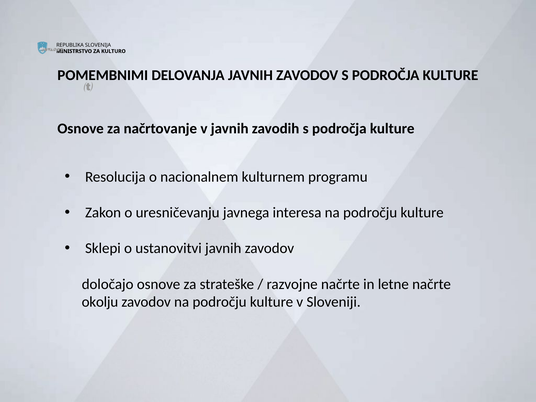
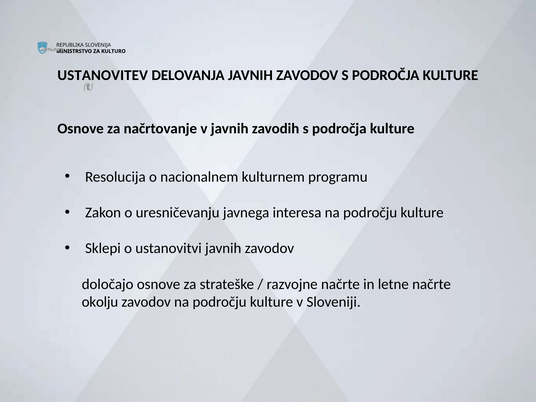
POMEMBNIMI: POMEMBNIMI -> USTANOVITEV
